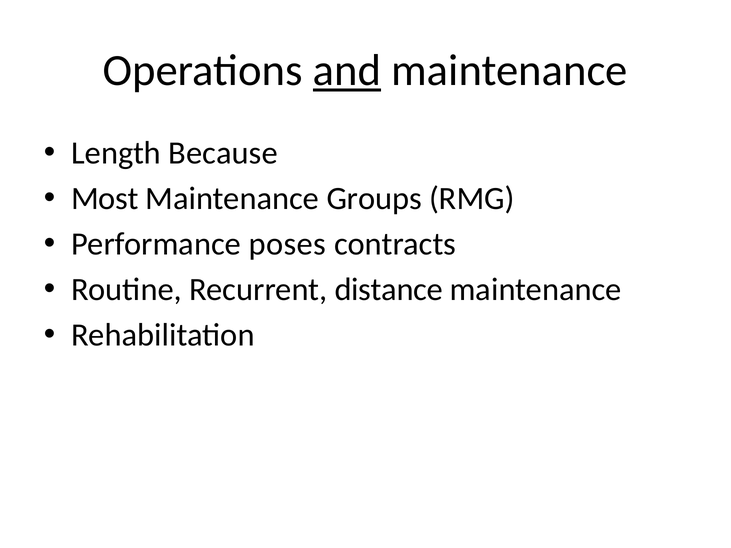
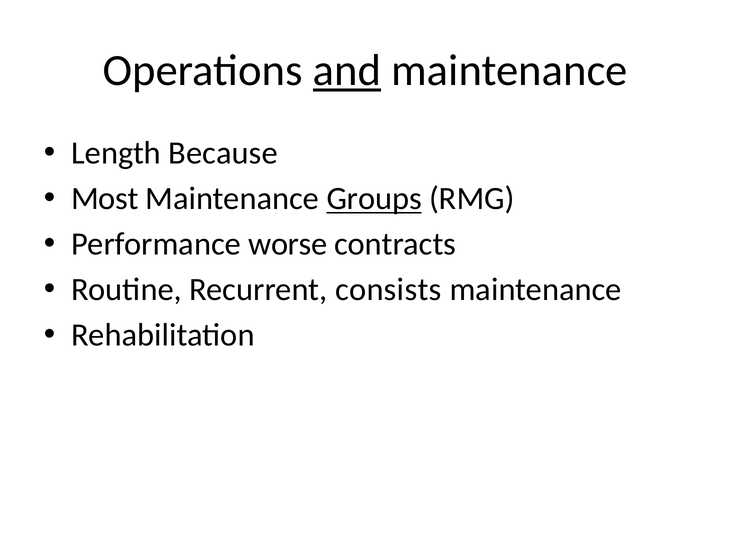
Groups underline: none -> present
poses: poses -> worse
distance: distance -> consists
